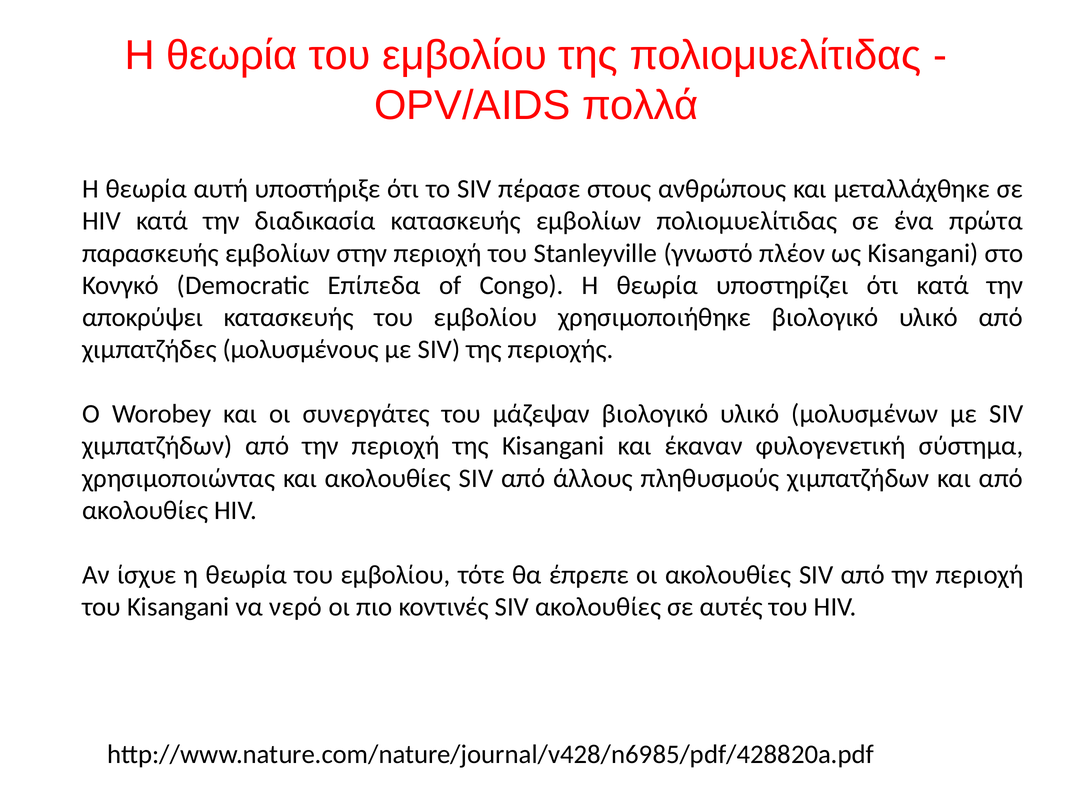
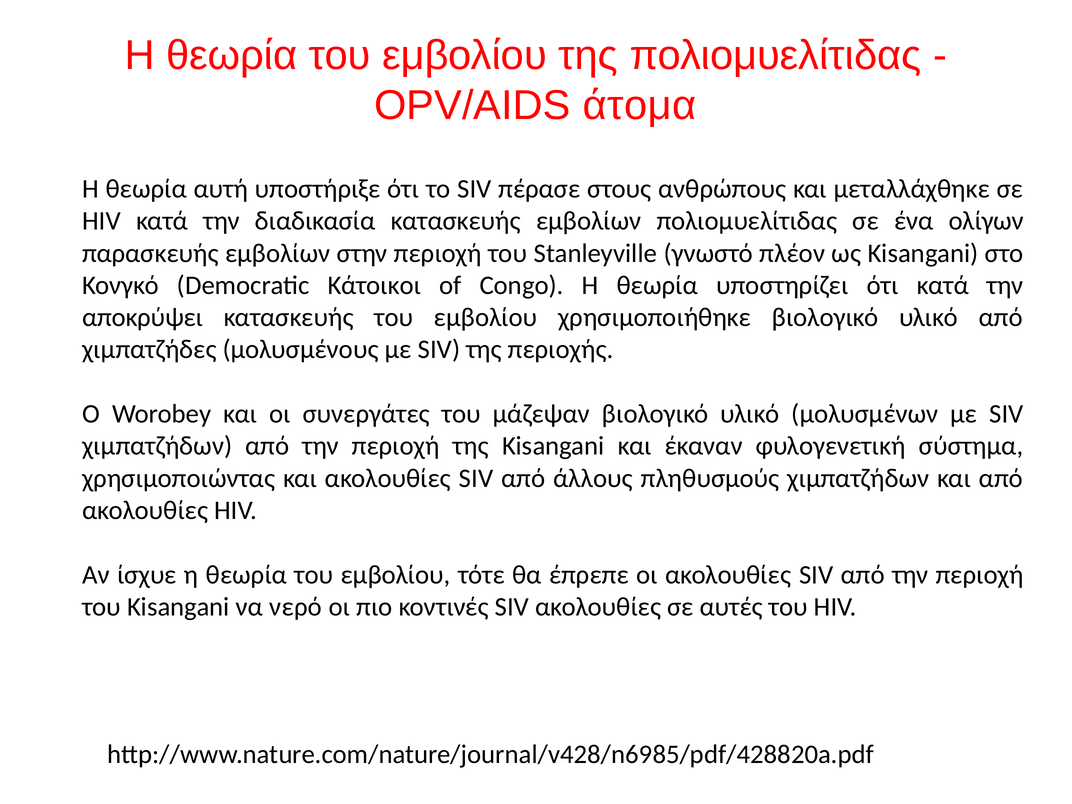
πολλά: πολλά -> άτομα
πρώτα: πρώτα -> ολίγων
Επίπεδα: Επίπεδα -> Κάτοικοι
